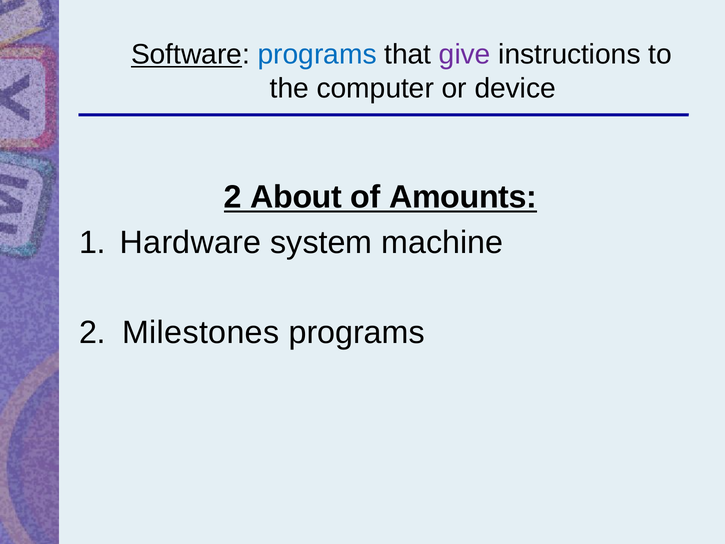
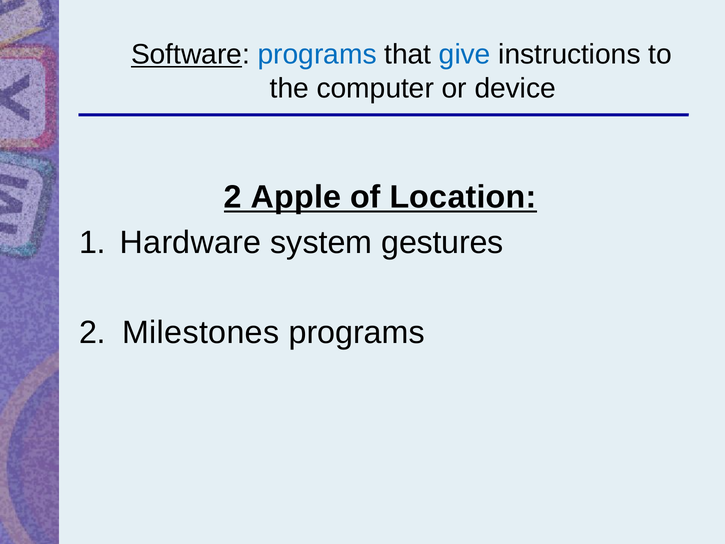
give colour: purple -> blue
About: About -> Apple
Amounts: Amounts -> Location
machine: machine -> gestures
